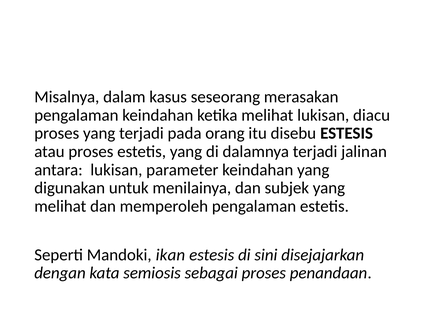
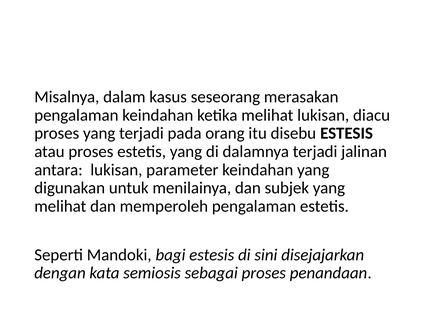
ikan: ikan -> bagi
